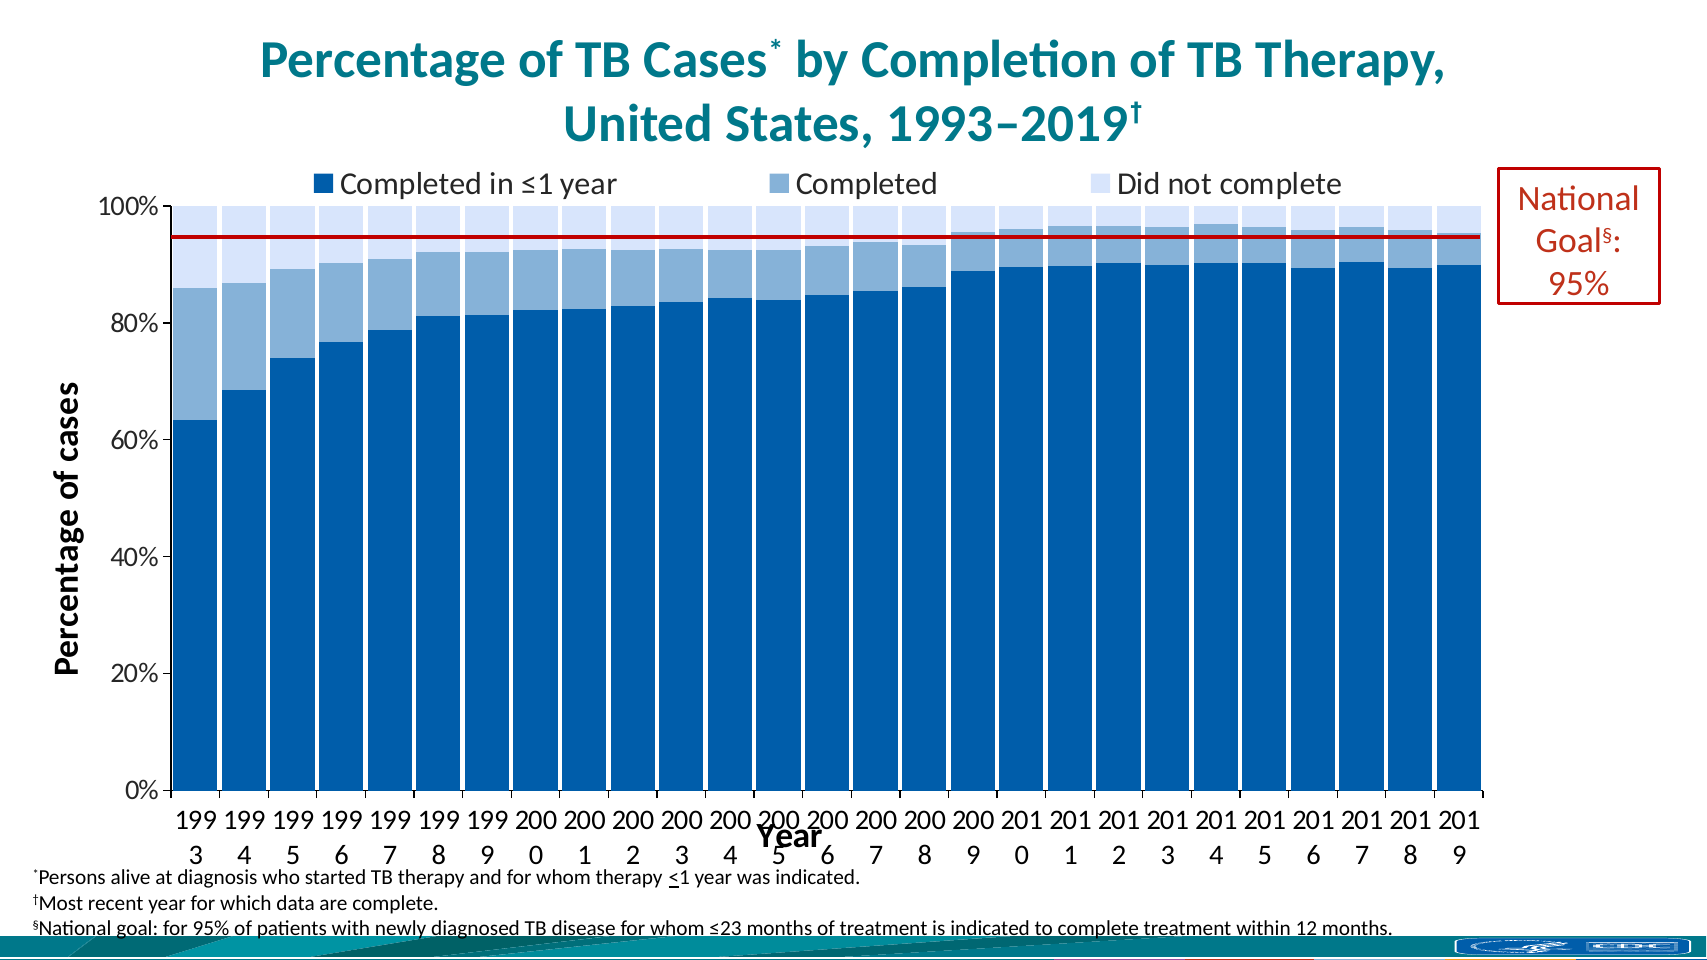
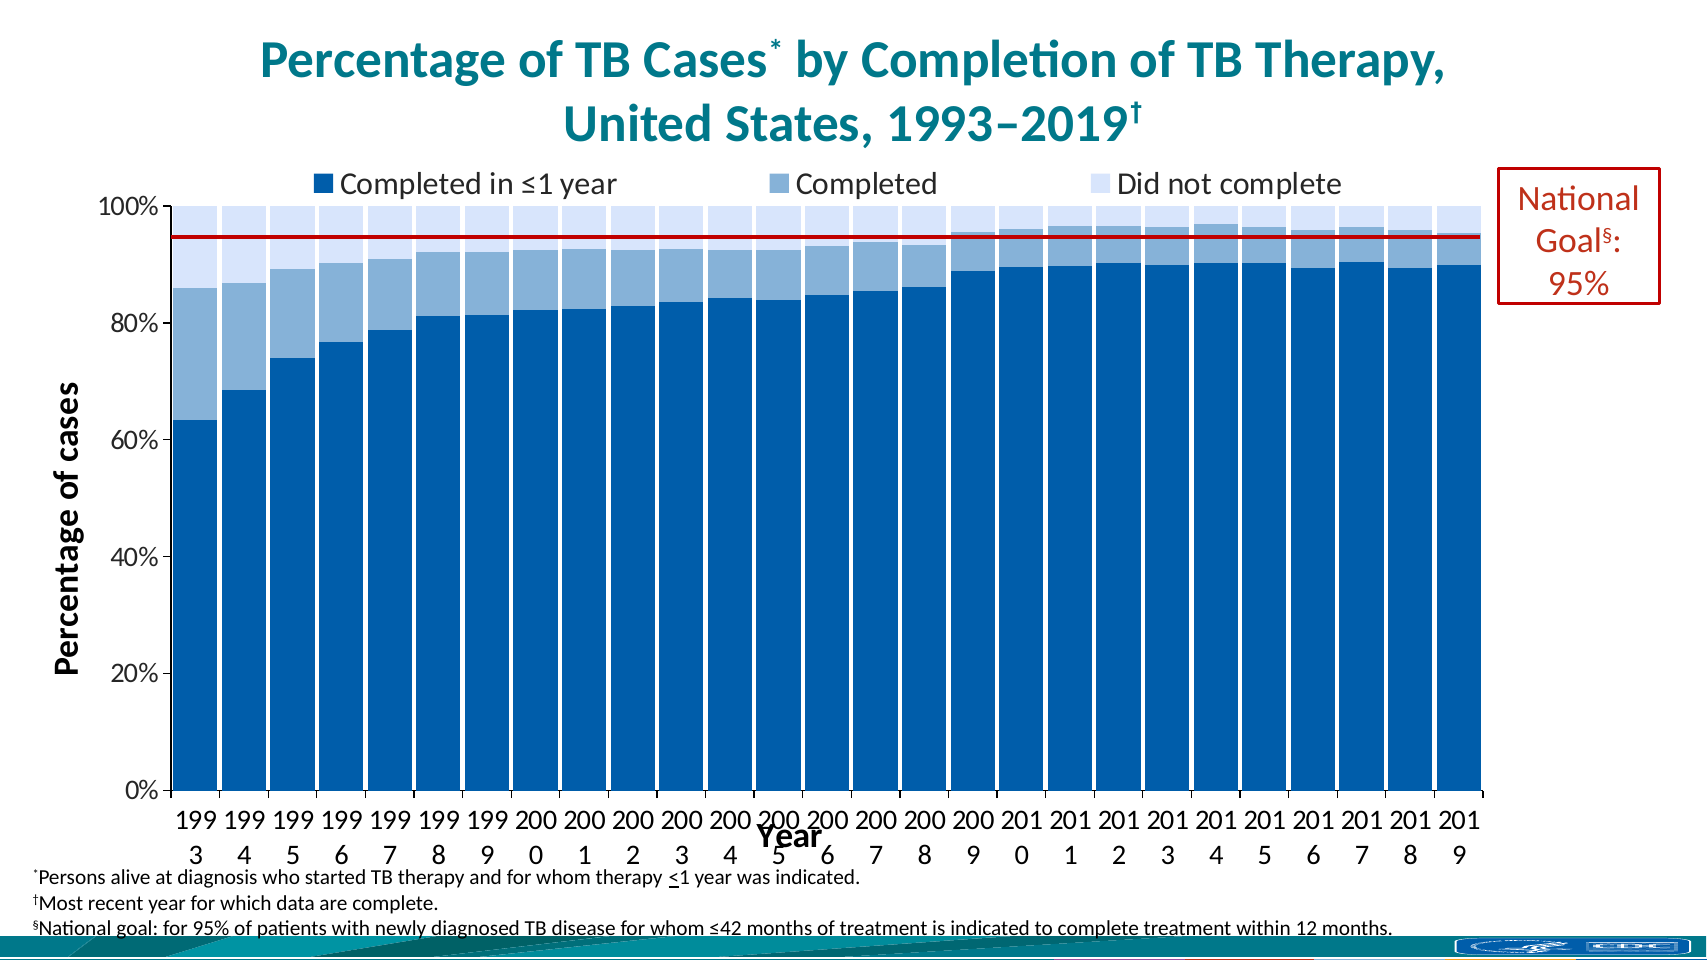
≤23: ≤23 -> ≤42
